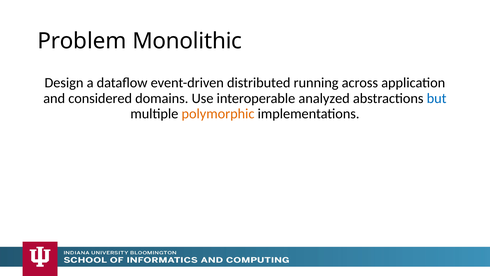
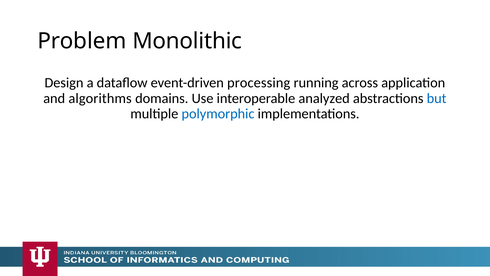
distributed: distributed -> processing
considered: considered -> algorithms
polymorphic colour: orange -> blue
